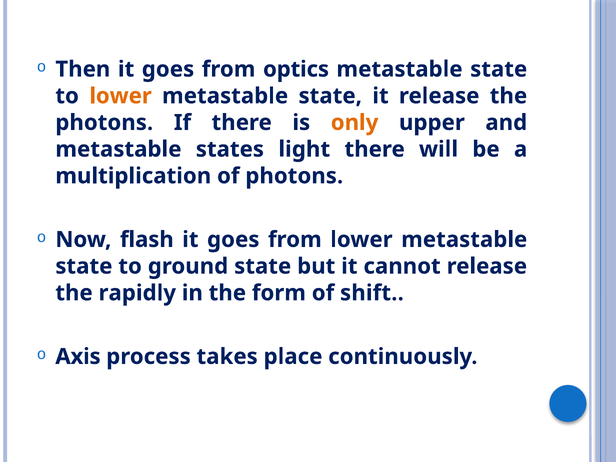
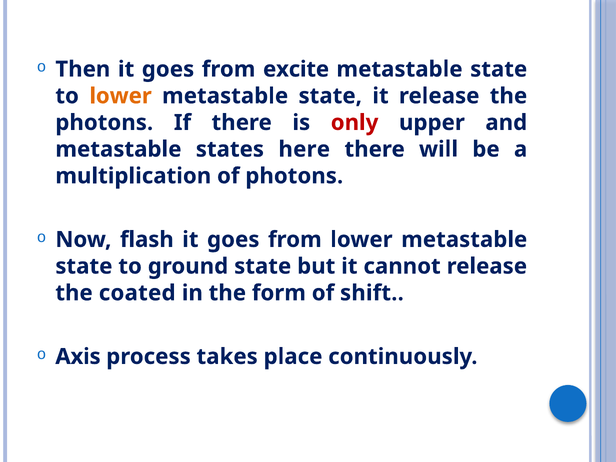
optics: optics -> excite
only colour: orange -> red
light: light -> here
rapidly: rapidly -> coated
